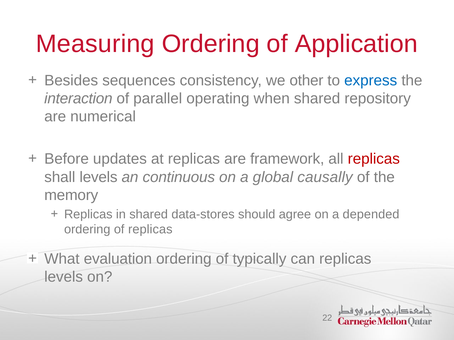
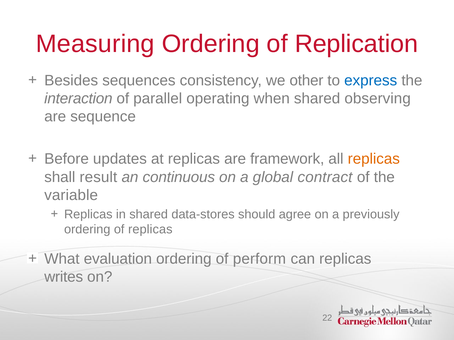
Application: Application -> Replication
repository: repository -> observing
numerical: numerical -> sequence
replicas at (374, 159) colour: red -> orange
shall levels: levels -> result
causally: causally -> contract
memory: memory -> variable
depended: depended -> previously
typically: typically -> perform
levels at (64, 277): levels -> writes
